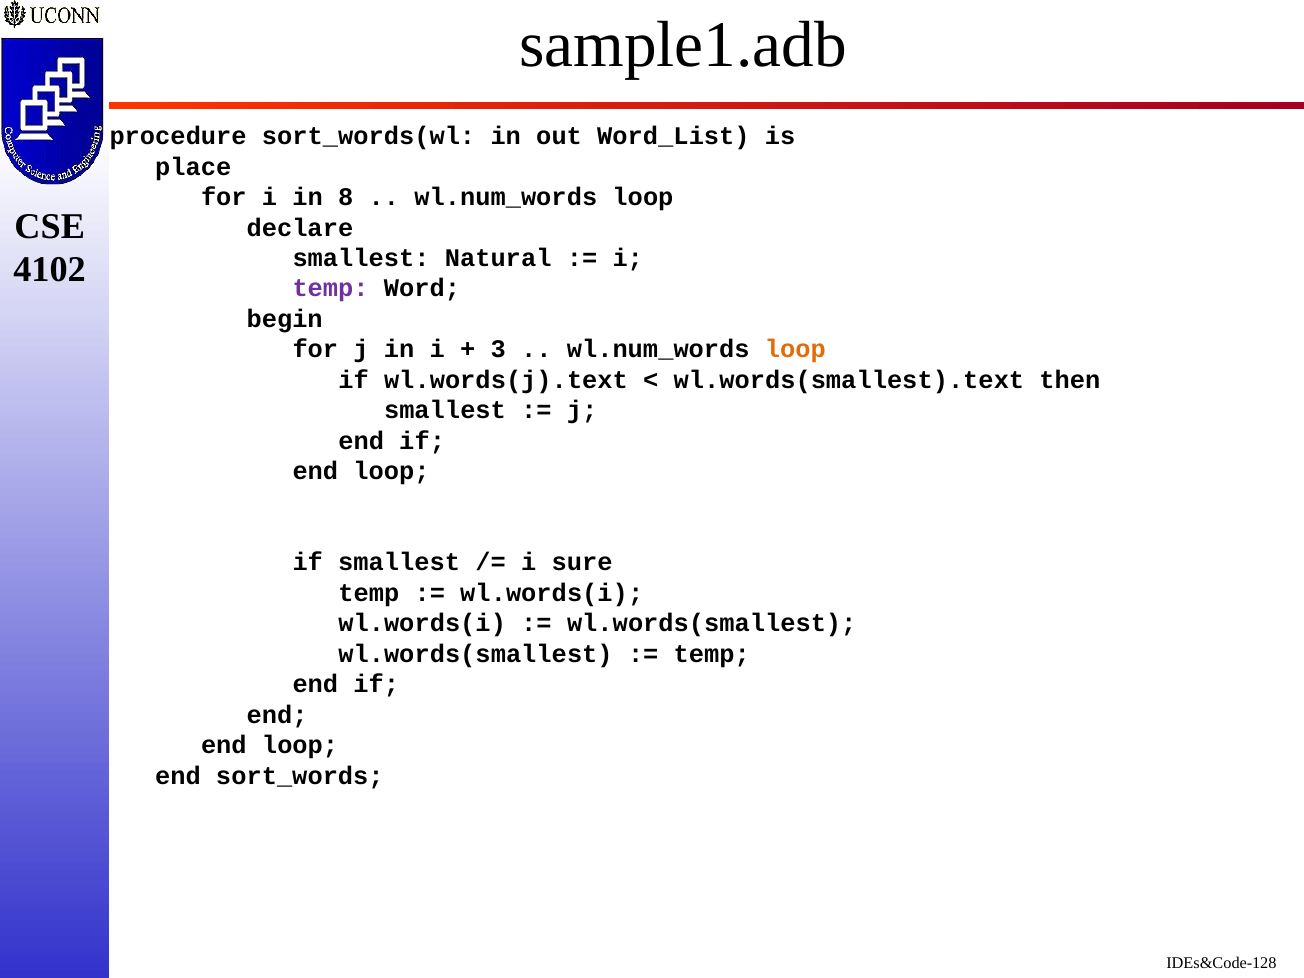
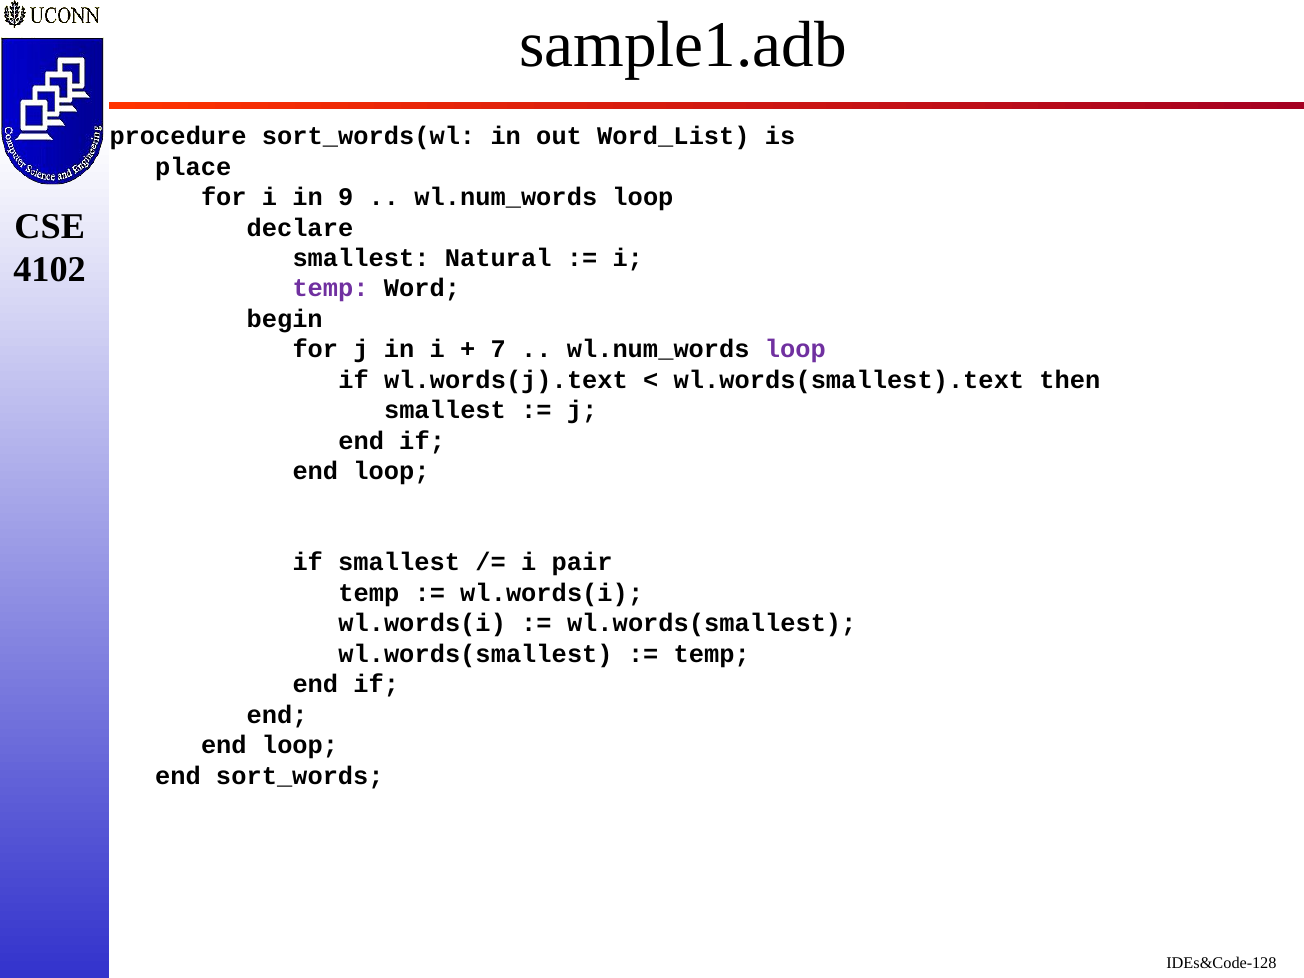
8: 8 -> 9
3: 3 -> 7
loop at (795, 350) colour: orange -> purple
sure: sure -> pair
